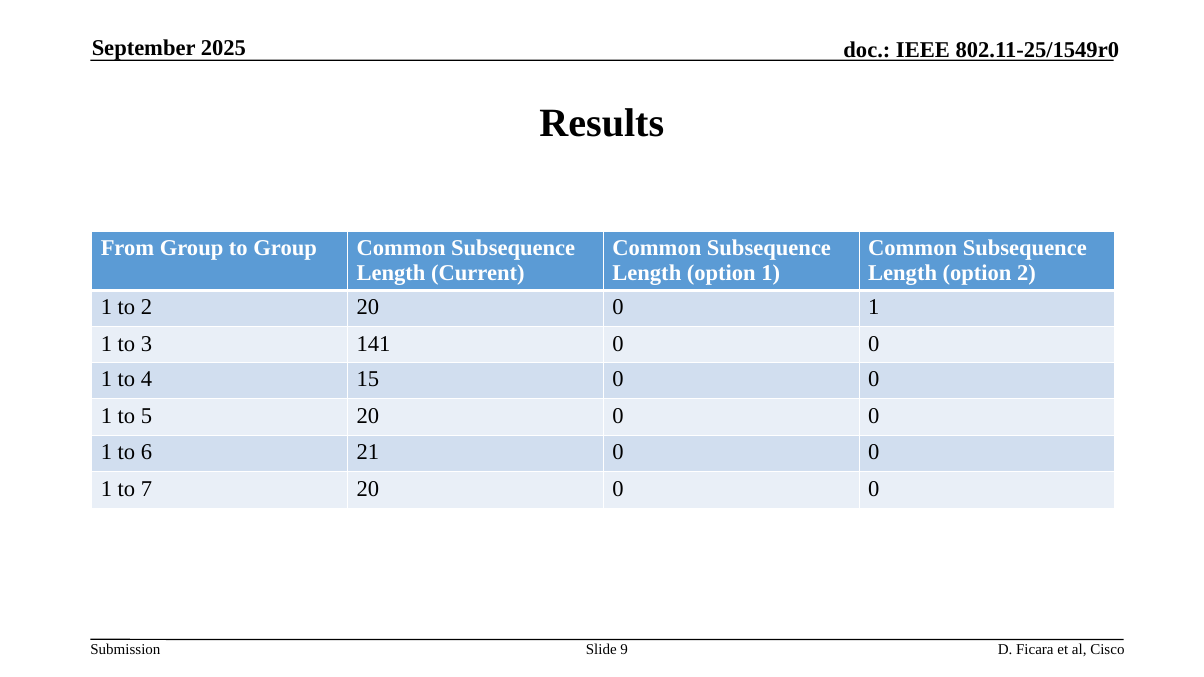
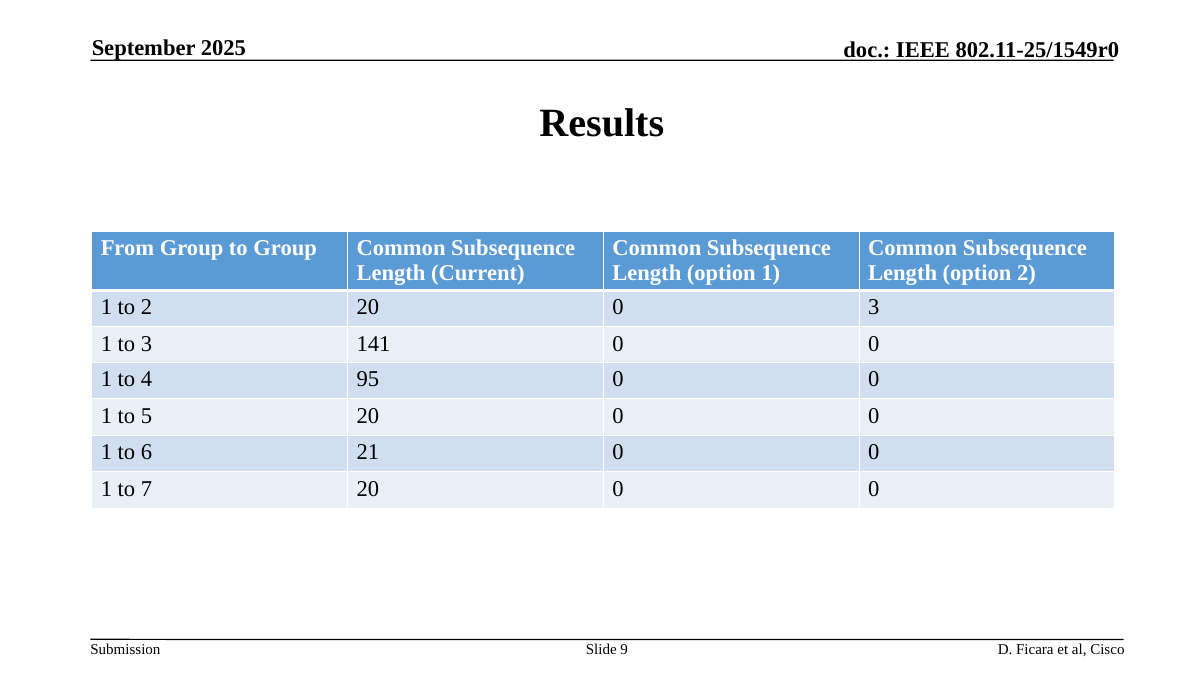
20 0 1: 1 -> 3
15: 15 -> 95
